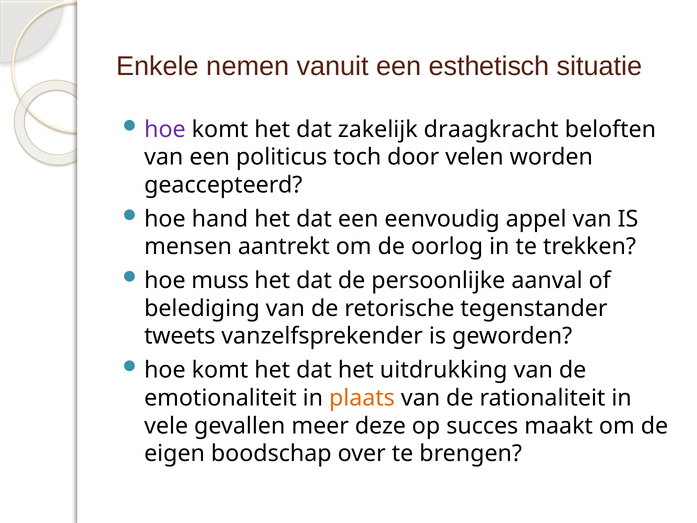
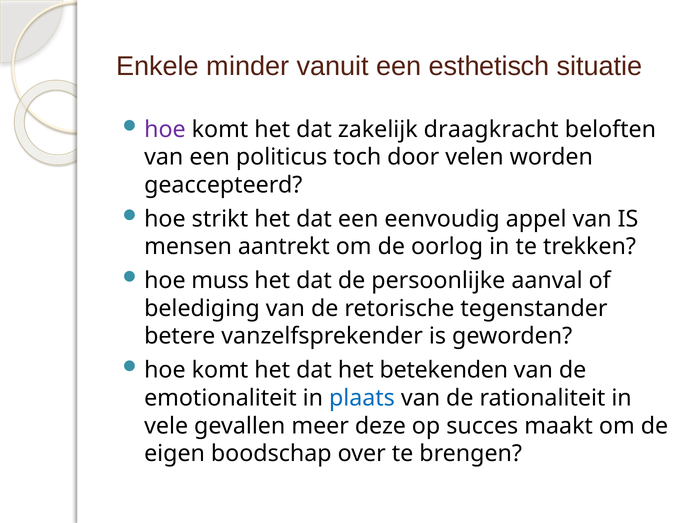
nemen: nemen -> minder
hand: hand -> strikt
tweets: tweets -> betere
uitdrukking: uitdrukking -> betekenden
plaats colour: orange -> blue
